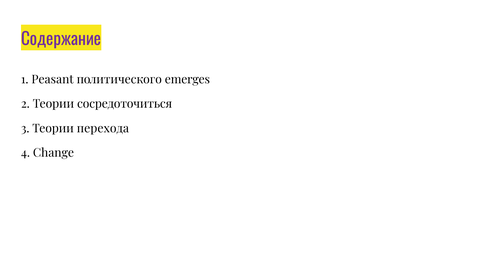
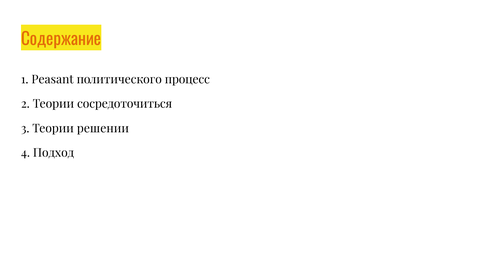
Содержание colour: purple -> orange
emerges: emerges -> процесс
перехода: перехода -> решении
Change: Change -> Подход
